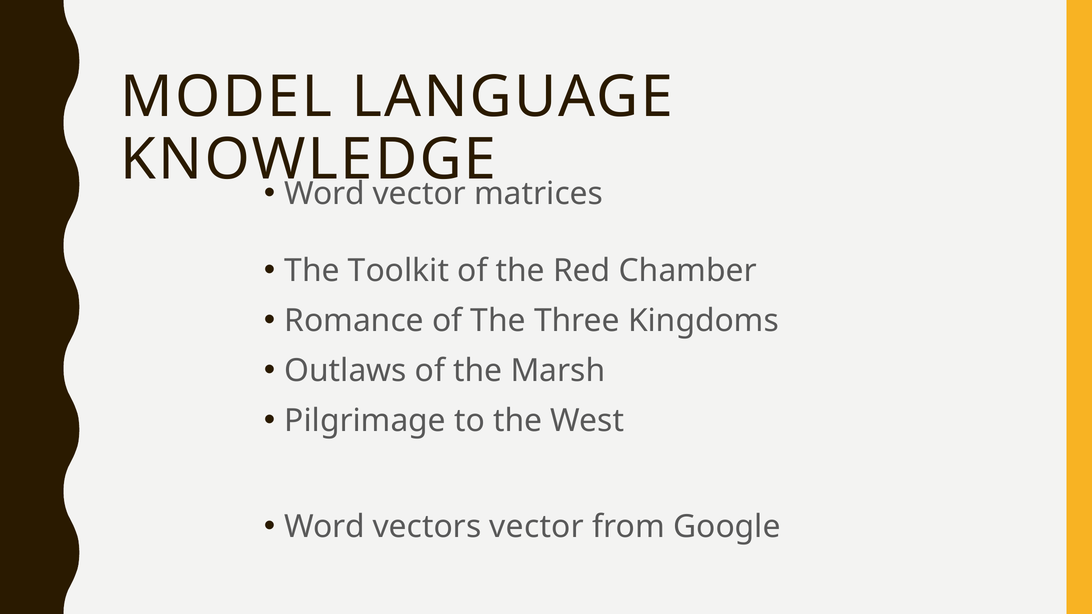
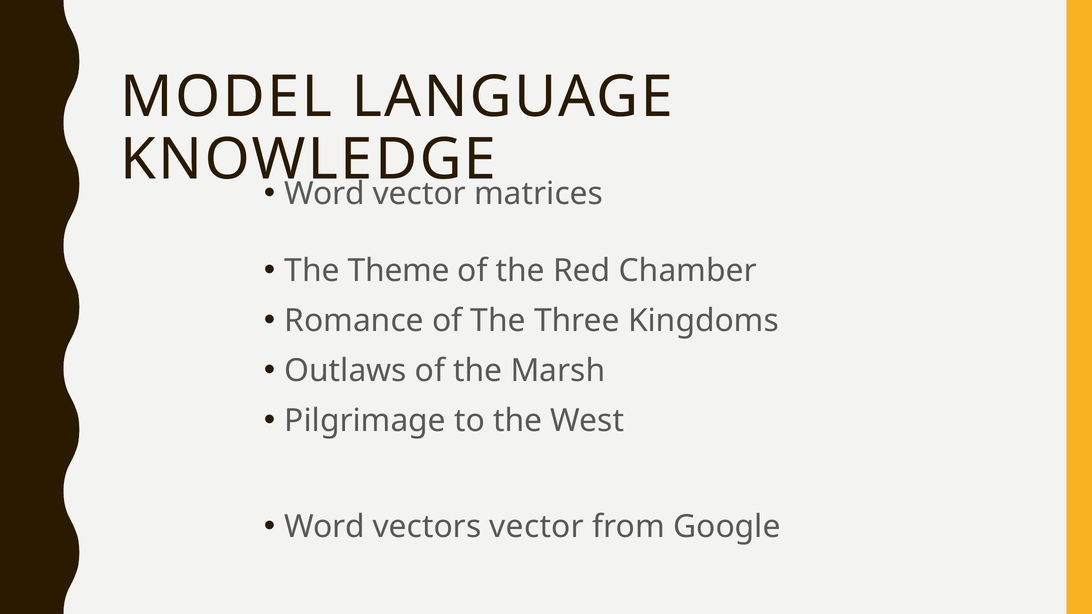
Toolkit: Toolkit -> Theme
